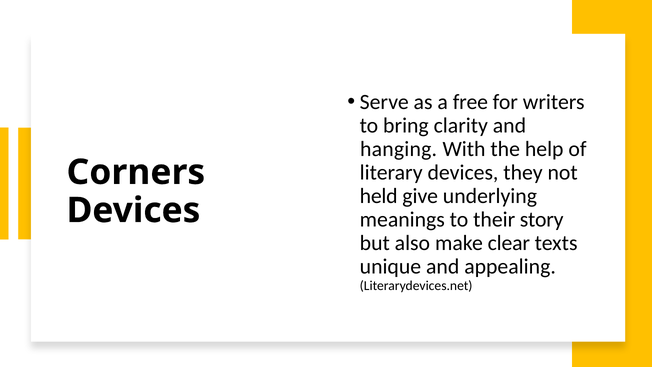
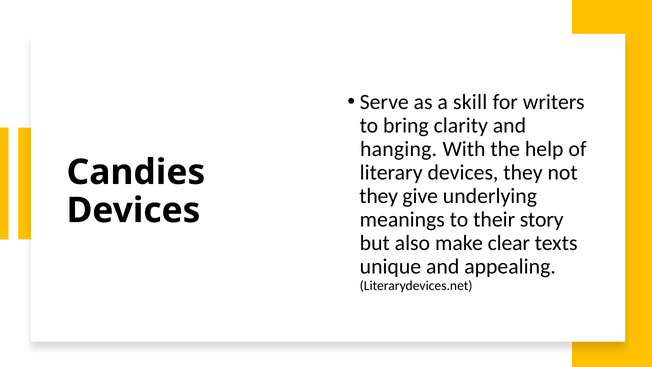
free: free -> skill
Corners: Corners -> Candies
held at (379, 196): held -> they
